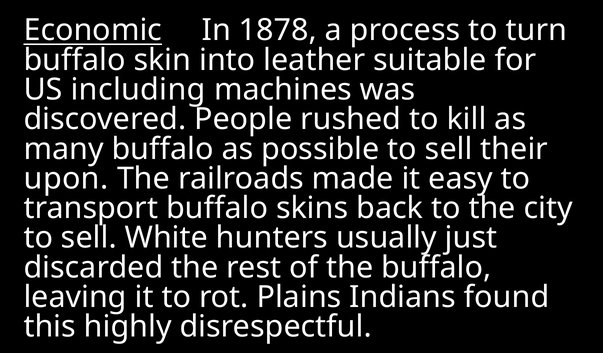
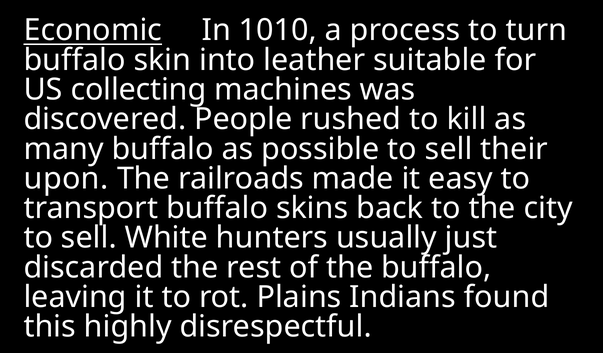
1878: 1878 -> 1010
including: including -> collecting
